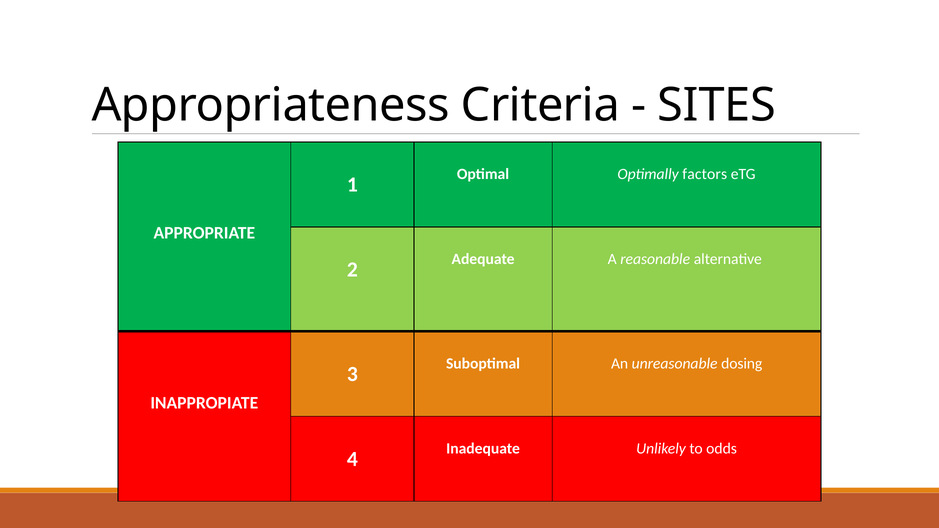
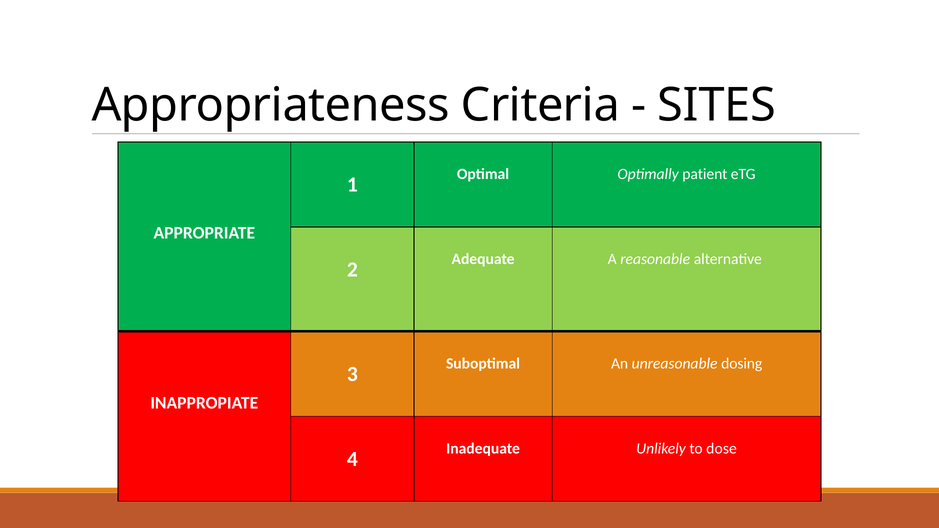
factors: factors -> patient
odds: odds -> dose
